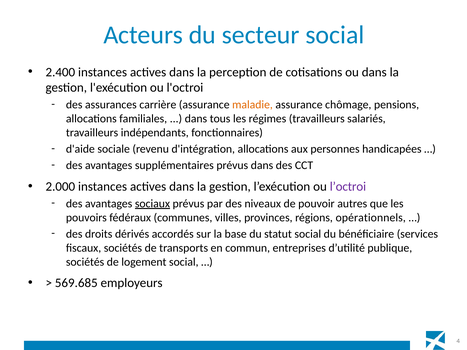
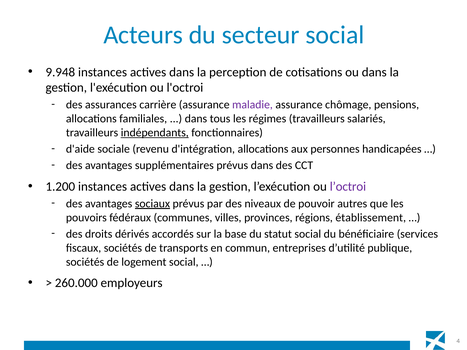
2.400: 2.400 -> 9.948
maladie colour: orange -> purple
indépendants underline: none -> present
2.000: 2.000 -> 1.200
opérationnels: opérationnels -> établissement
569.685: 569.685 -> 260.000
